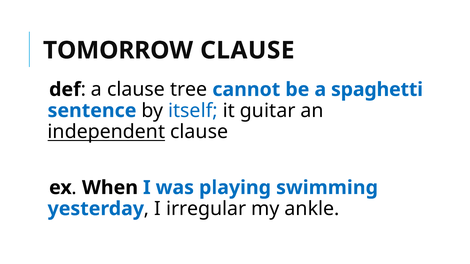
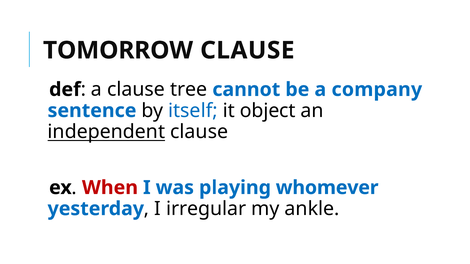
spaghetti: spaghetti -> company
guitar: guitar -> object
When colour: black -> red
swimming: swimming -> whomever
